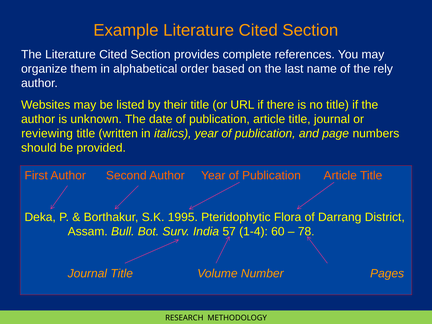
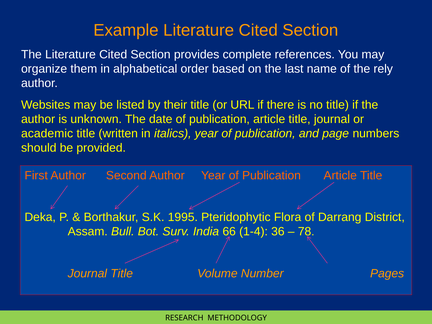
reviewing: reviewing -> academic
57: 57 -> 66
60: 60 -> 36
